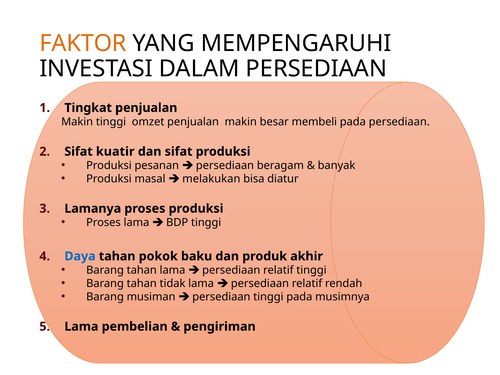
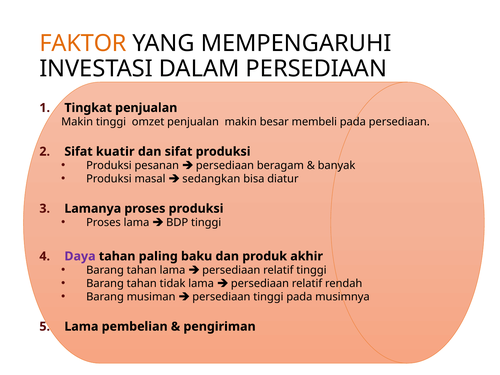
melakukan: melakukan -> sedangkan
Daya colour: blue -> purple
pokok: pokok -> paling
